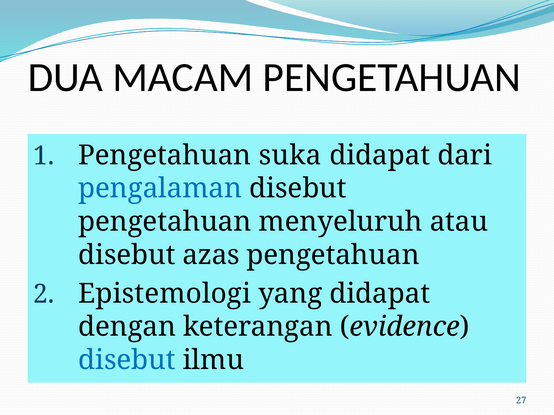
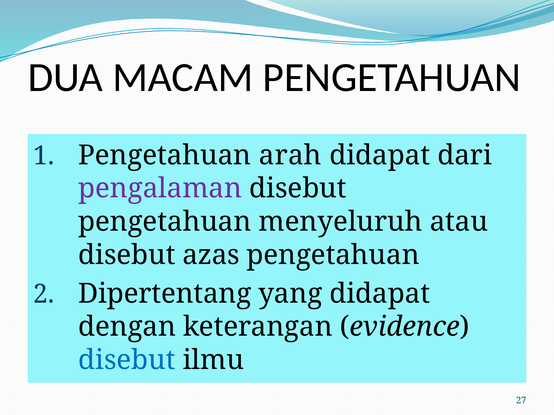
suka: suka -> arah
pengalaman colour: blue -> purple
Epistemologi: Epistemologi -> Dipertentang
